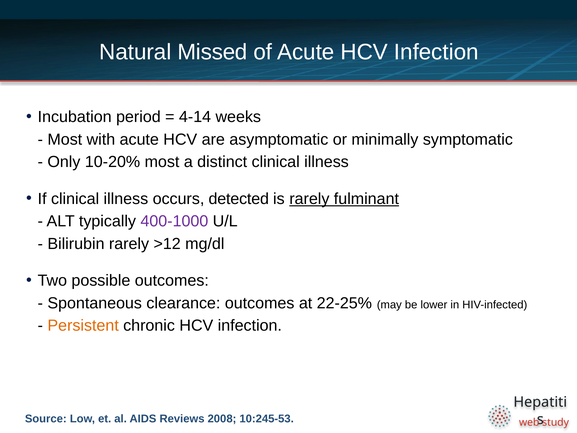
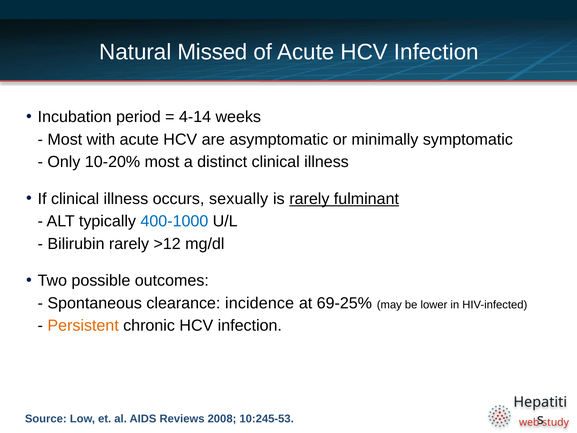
detected: detected -> sexually
400-1000 colour: purple -> blue
clearance outcomes: outcomes -> incidence
22-25%: 22-25% -> 69-25%
